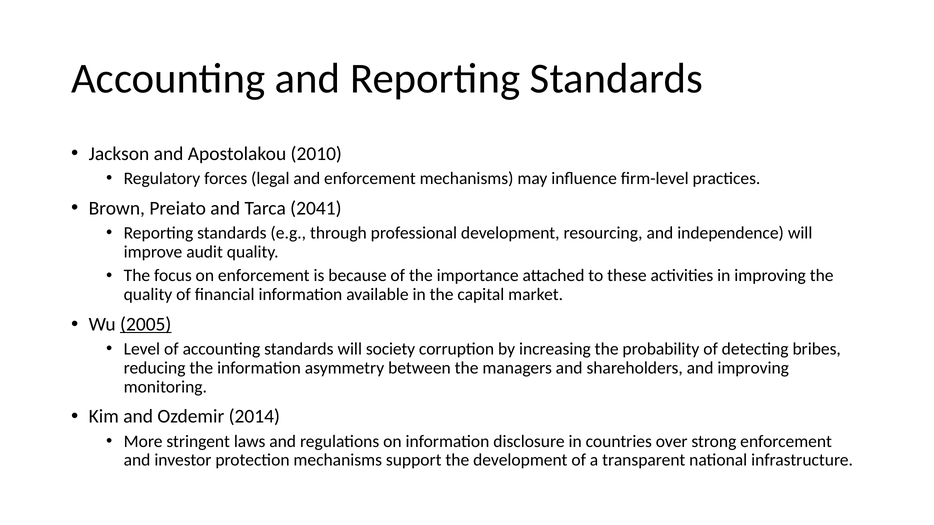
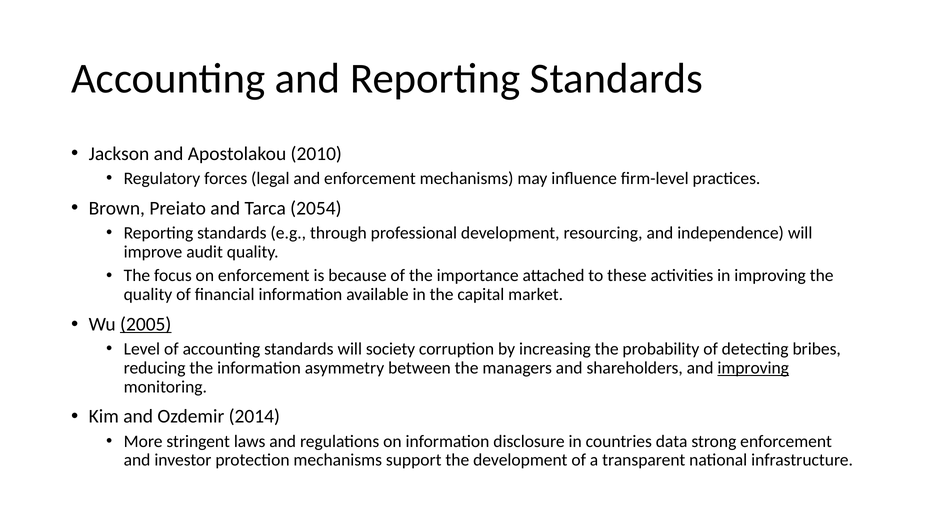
2041: 2041 -> 2054
improving at (753, 368) underline: none -> present
over: over -> data
